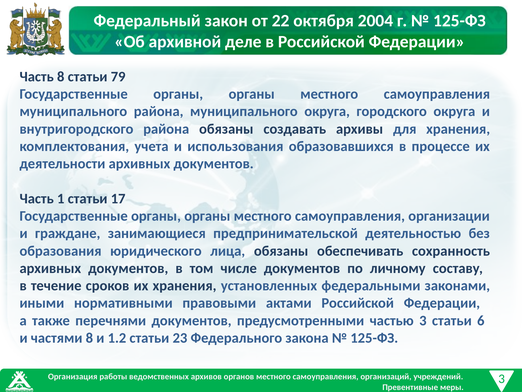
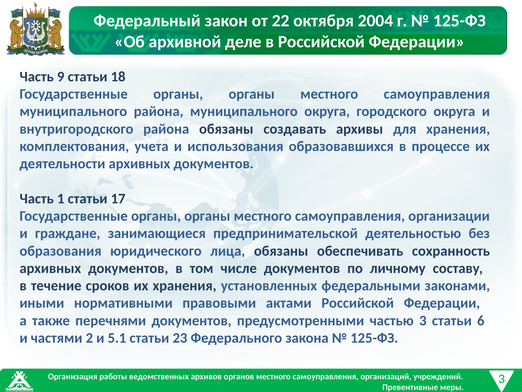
Часть 8: 8 -> 9
79: 79 -> 18
частями 8: 8 -> 2
1.2: 1.2 -> 5.1
